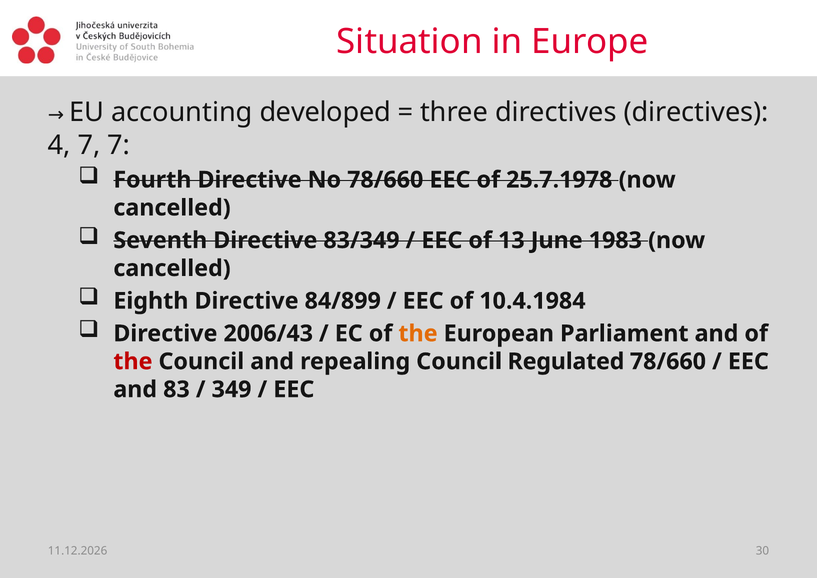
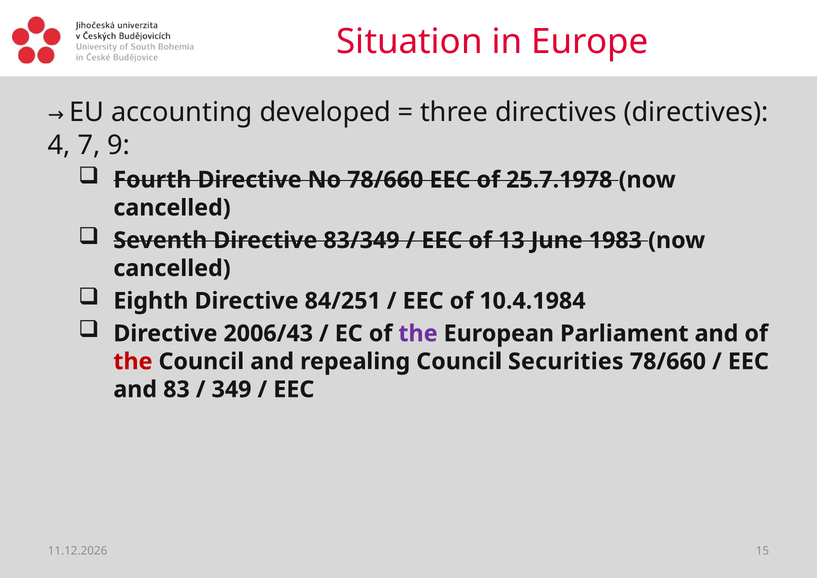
7 7: 7 -> 9
84/899: 84/899 -> 84/251
the at (418, 333) colour: orange -> purple
Regulated: Regulated -> Securities
30: 30 -> 15
